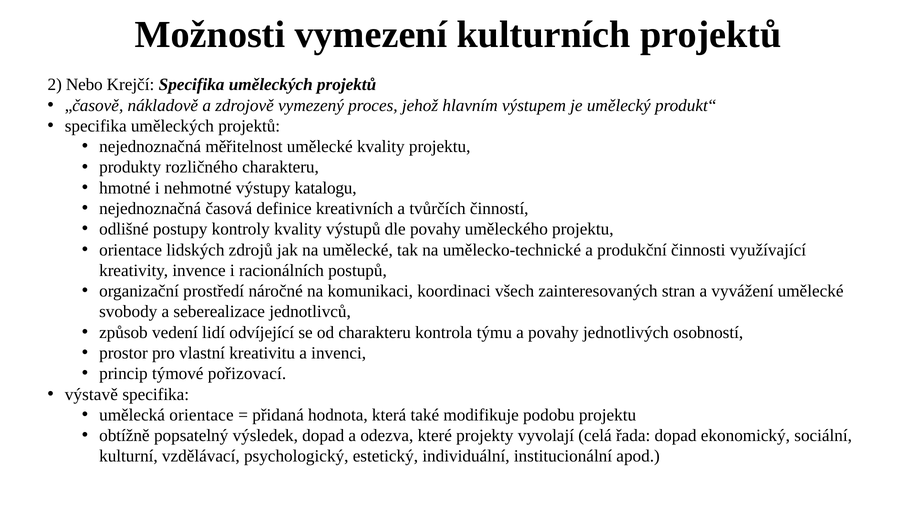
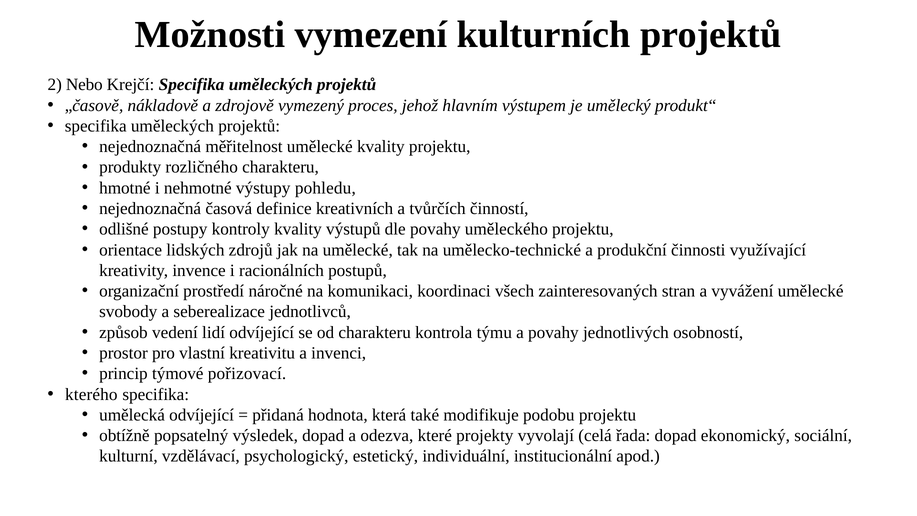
katalogu: katalogu -> pohledu
výstavě: výstavě -> kterého
umělecká orientace: orientace -> odvíjející
